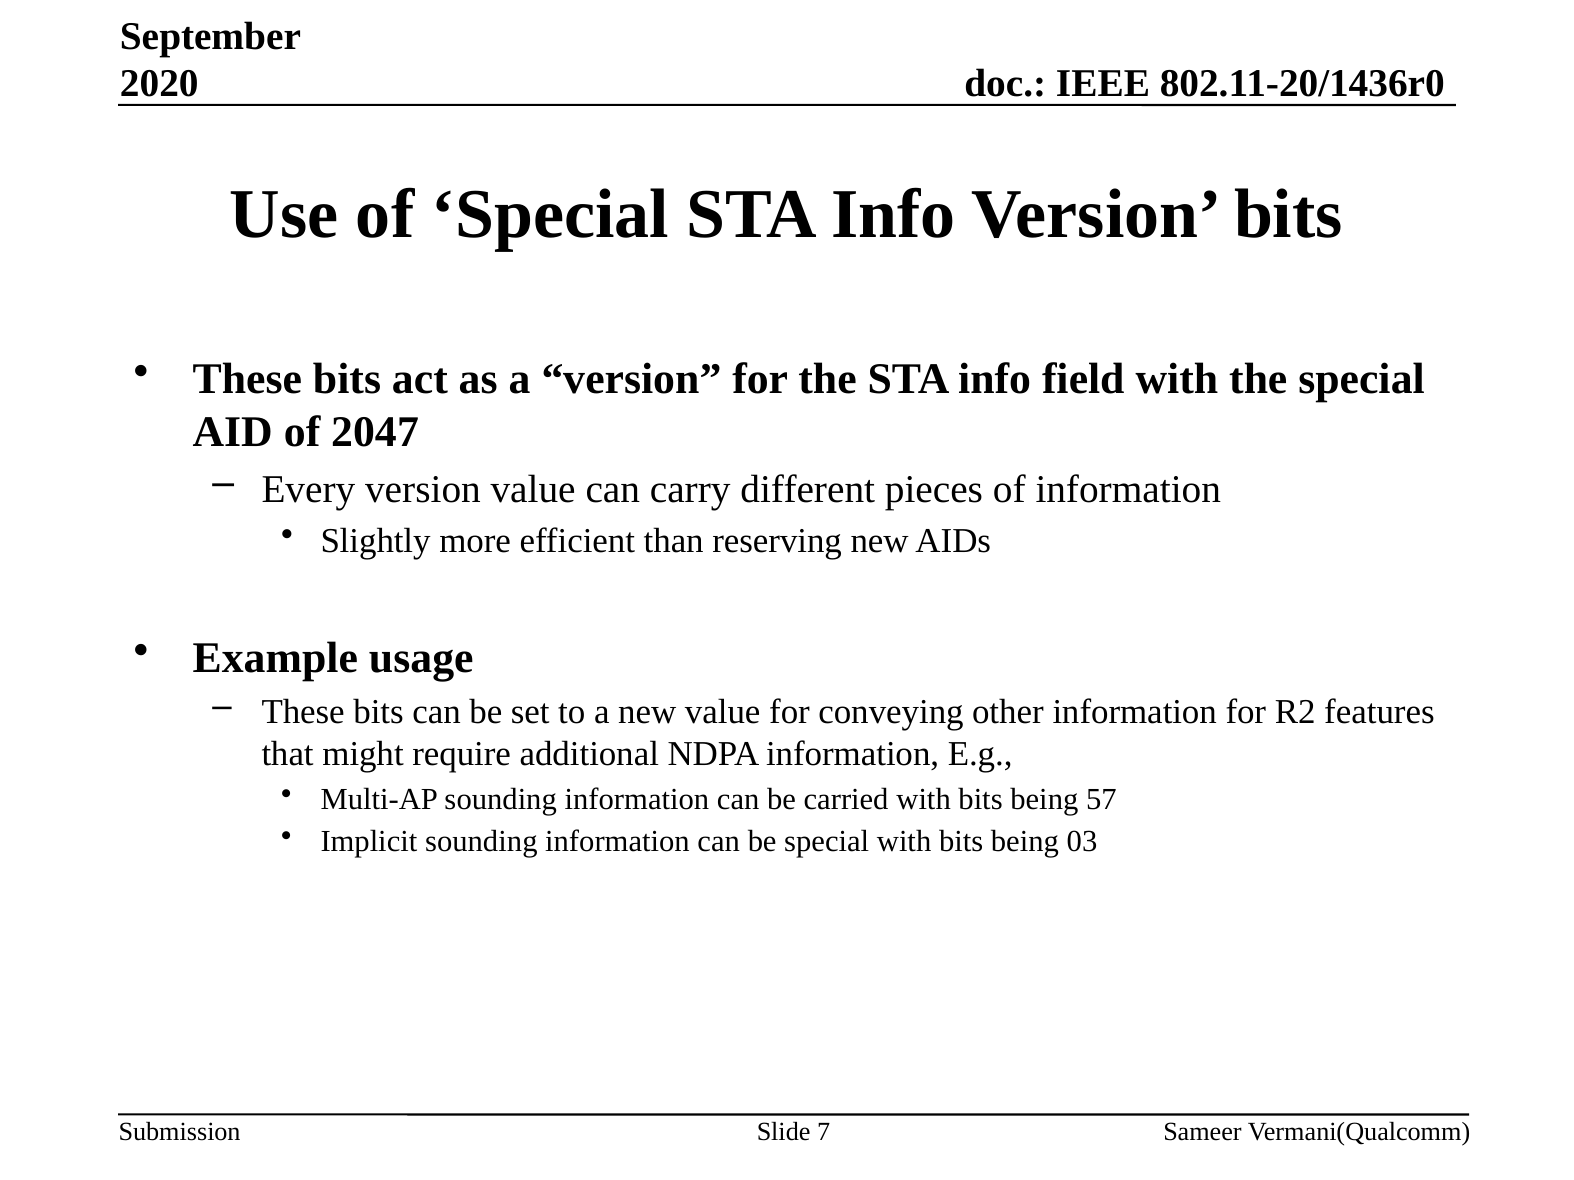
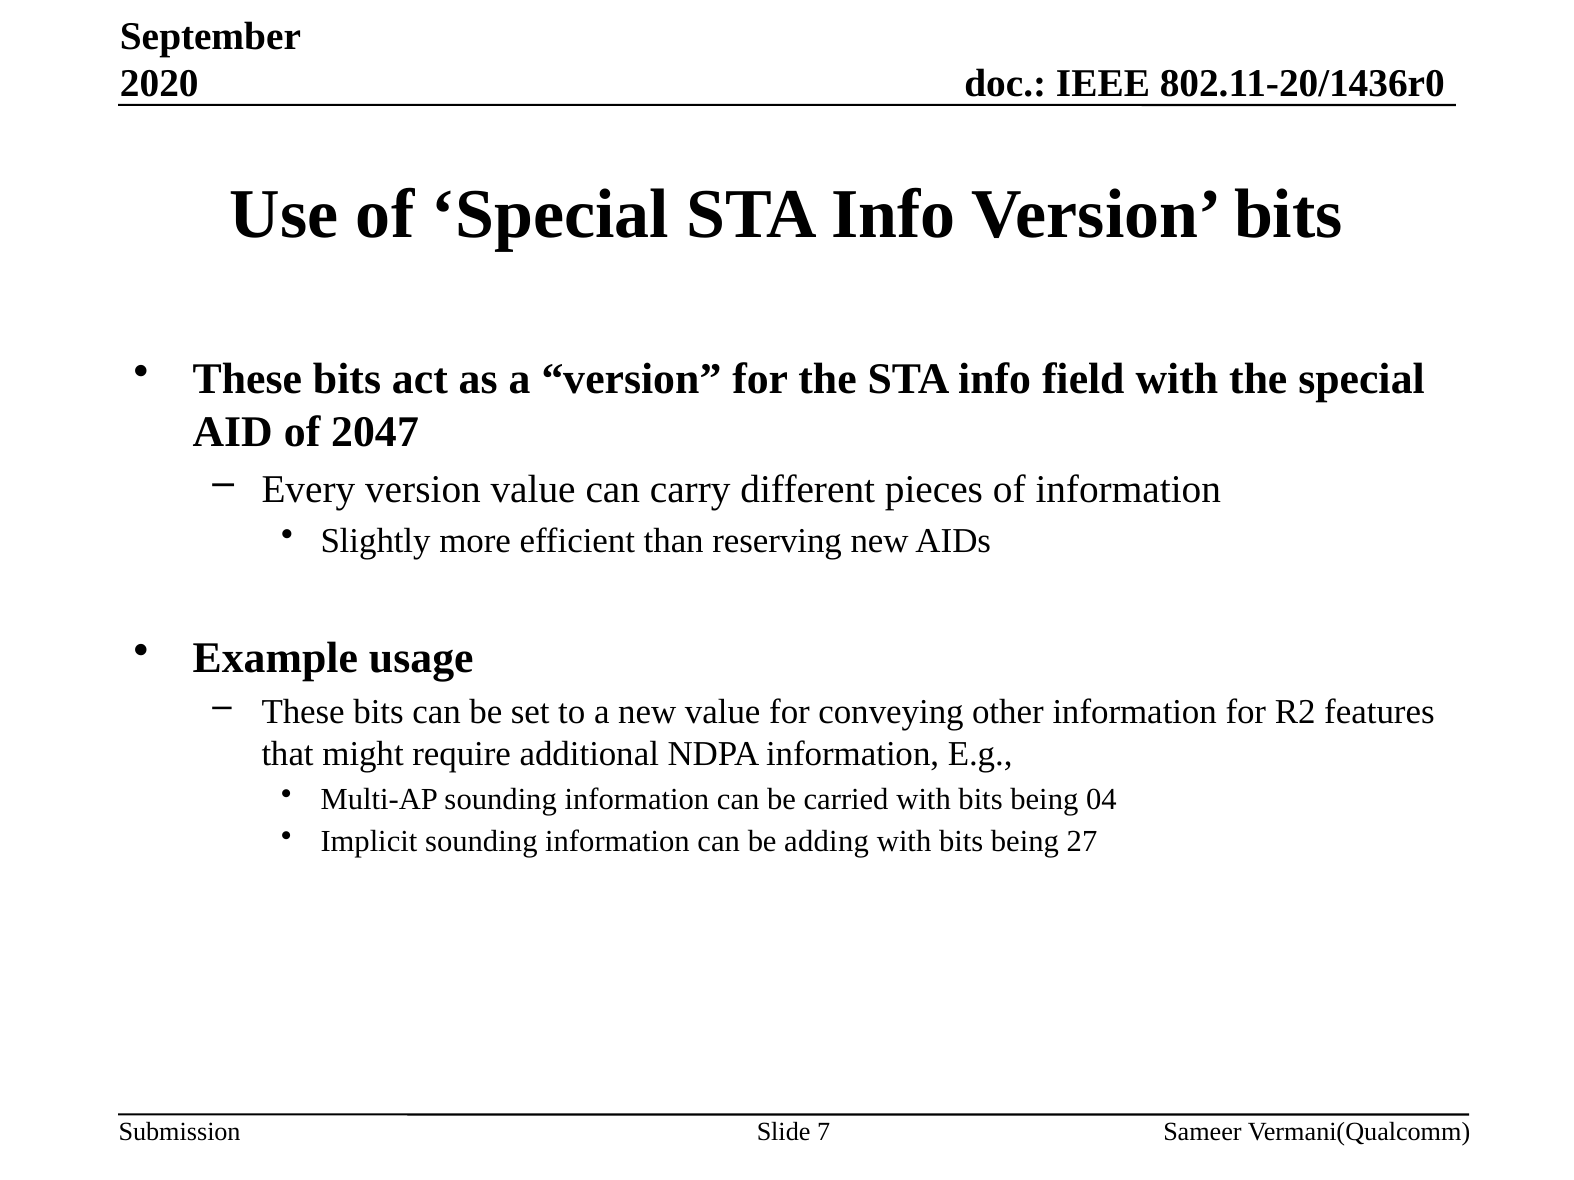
57: 57 -> 04
be special: special -> adding
03: 03 -> 27
